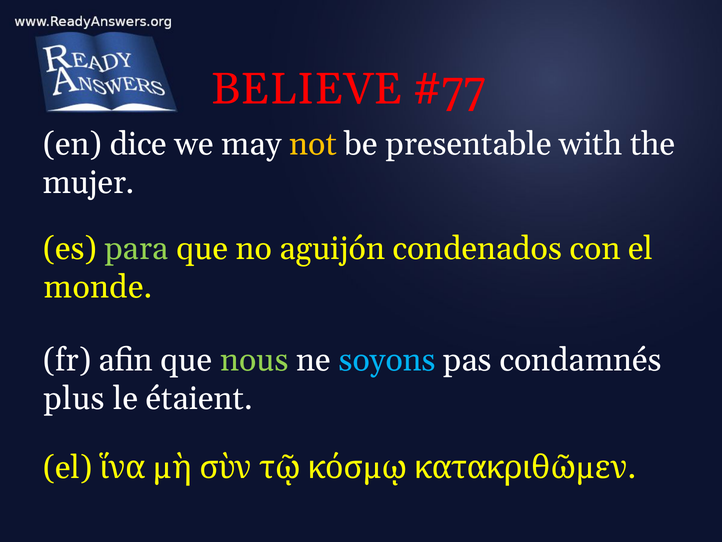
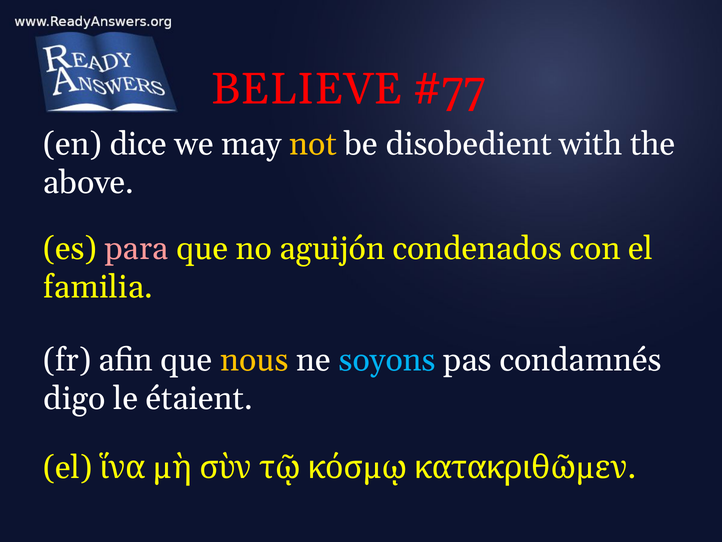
presentable: presentable -> disobedient
mujer: mujer -> above
para colour: light green -> pink
monde: monde -> familia
nous colour: light green -> yellow
plus: plus -> digo
